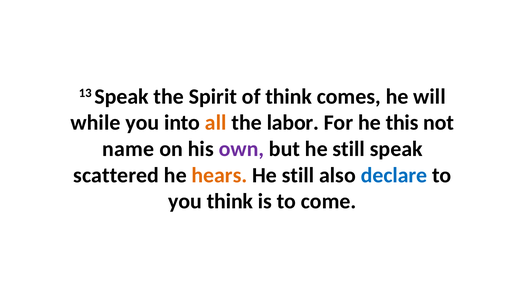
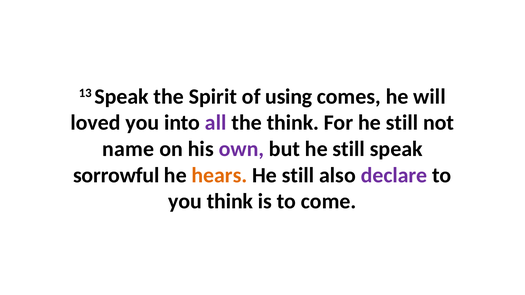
of think: think -> using
while: while -> loved
all colour: orange -> purple
the labor: labor -> think
For he this: this -> still
scattered: scattered -> sorrowful
declare colour: blue -> purple
